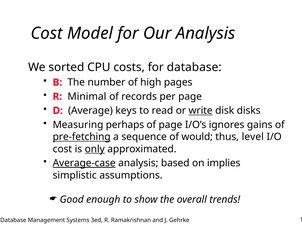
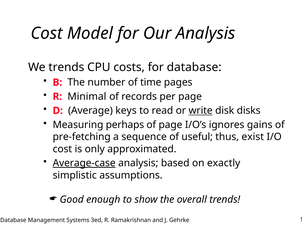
We sorted: sorted -> trends
high: high -> time
pre-fetching underline: present -> none
would: would -> useful
level: level -> exist
only underline: present -> none
implies: implies -> exactly
